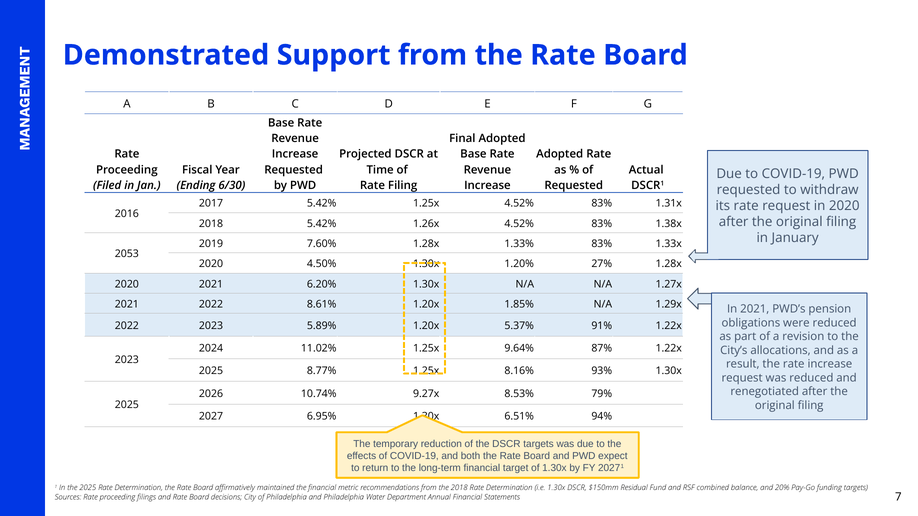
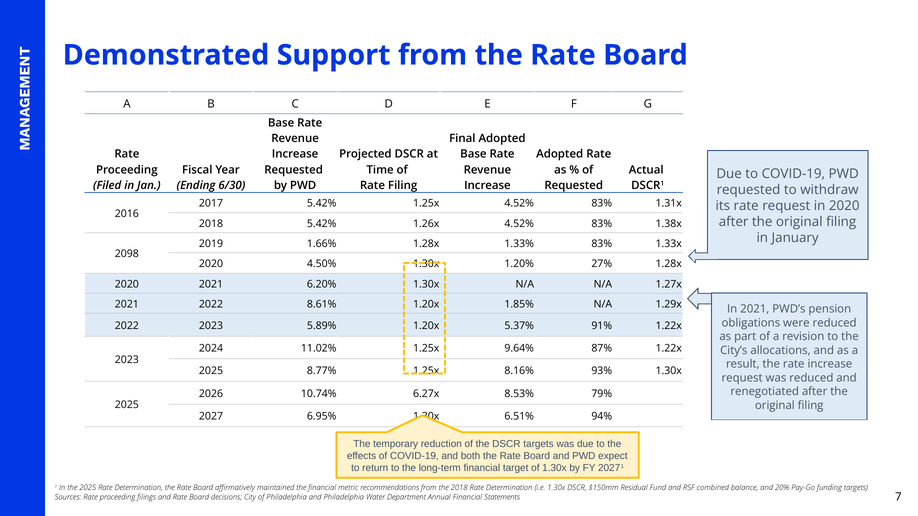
7.60%: 7.60% -> 1.66%
2053: 2053 -> 2098
9.27x: 9.27x -> 6.27x
